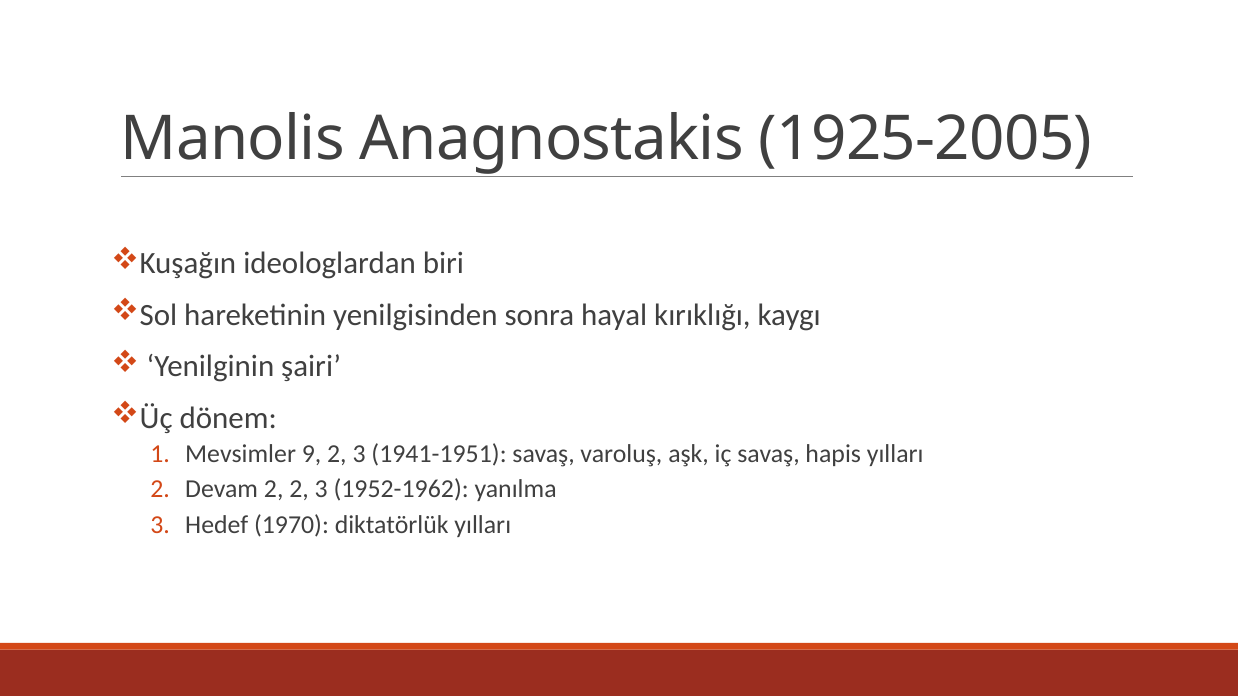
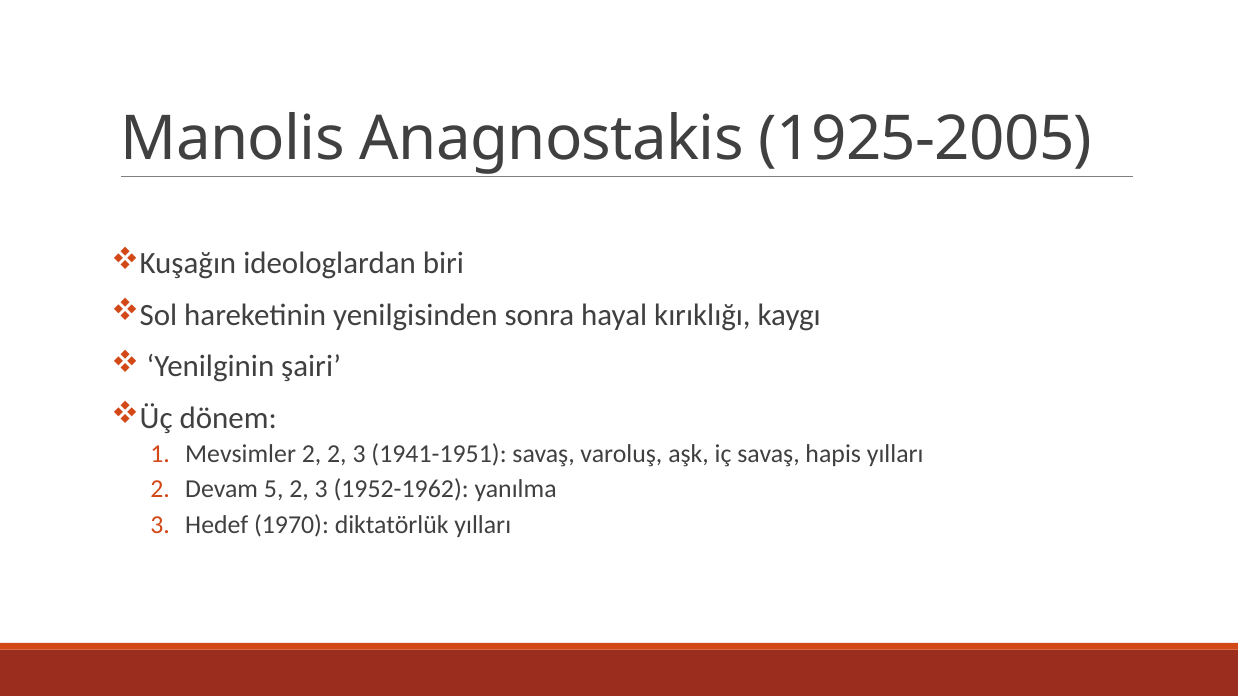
Mevsimler 9: 9 -> 2
Devam 2: 2 -> 5
